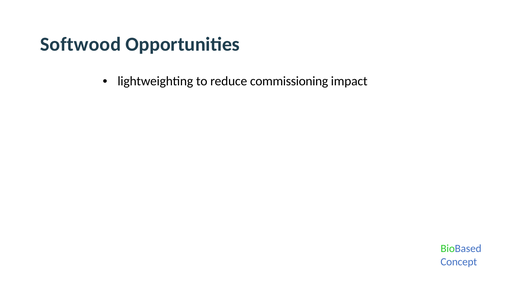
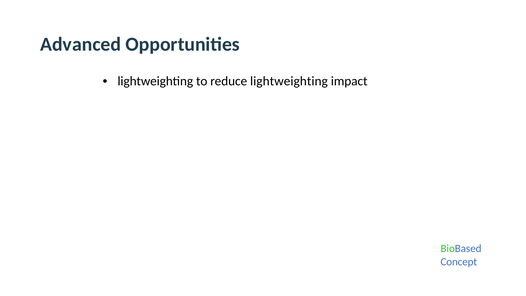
Softwood: Softwood -> Advanced
reduce commissioning: commissioning -> lightweighting
